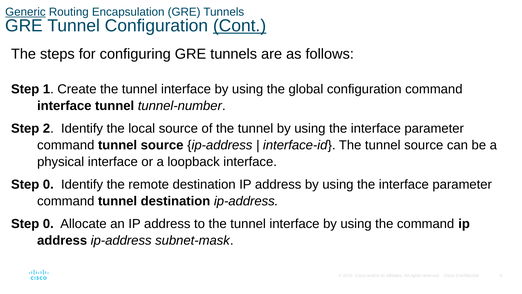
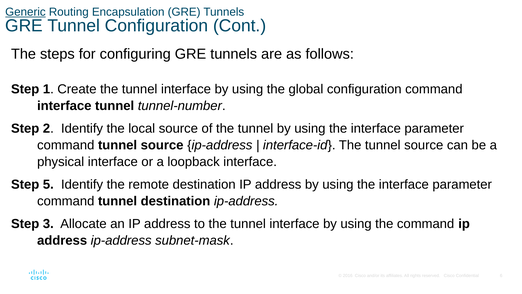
Cont underline: present -> none
0 at (48, 184): 0 -> 5
0 at (48, 224): 0 -> 3
